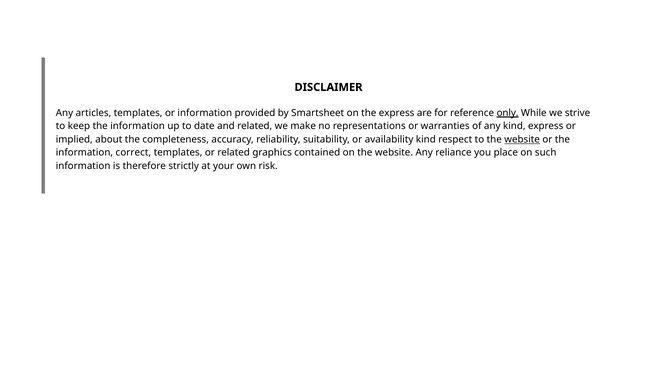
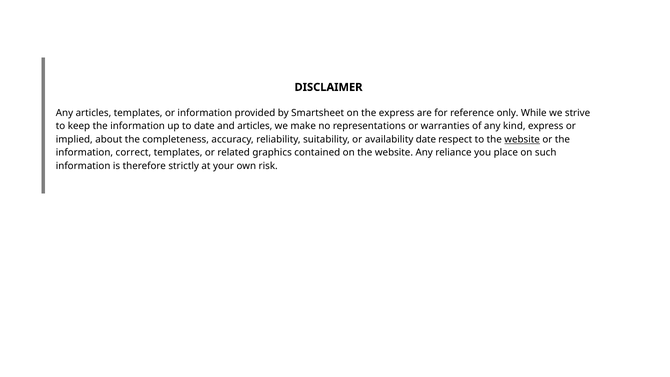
only underline: present -> none
and related: related -> articles
availability kind: kind -> date
